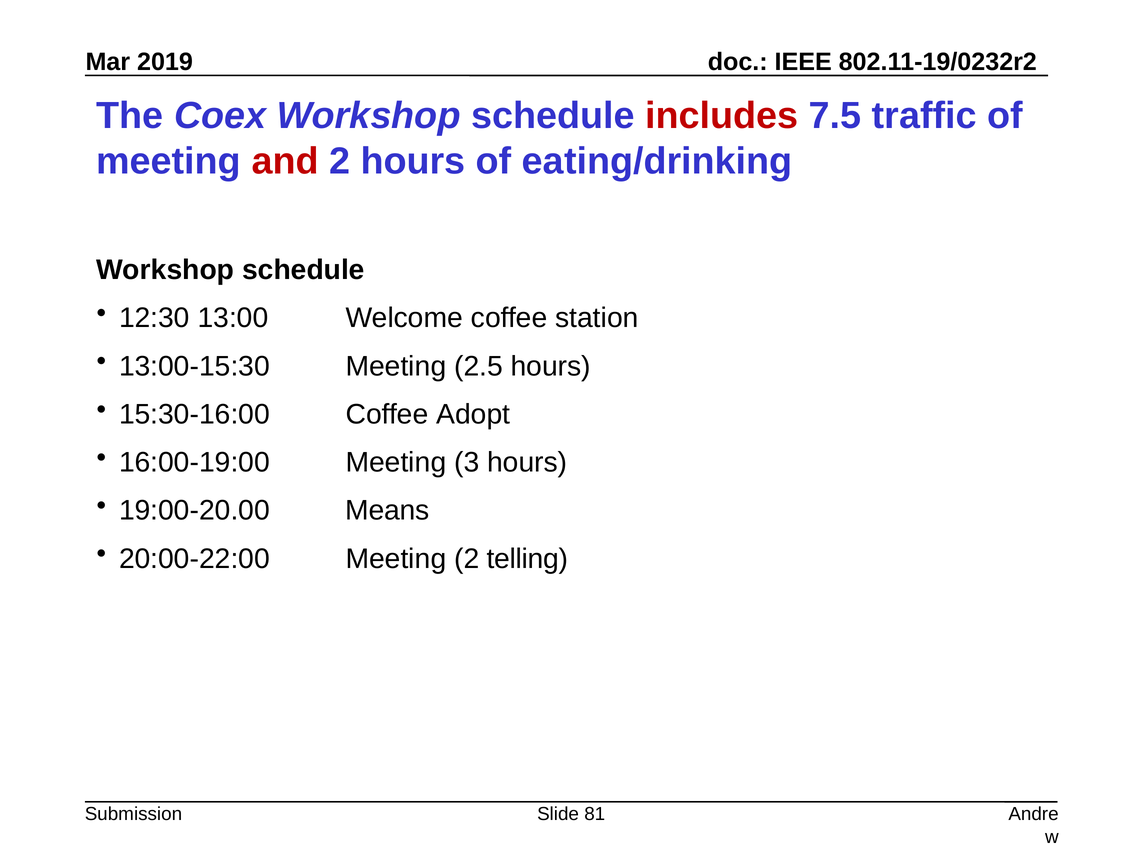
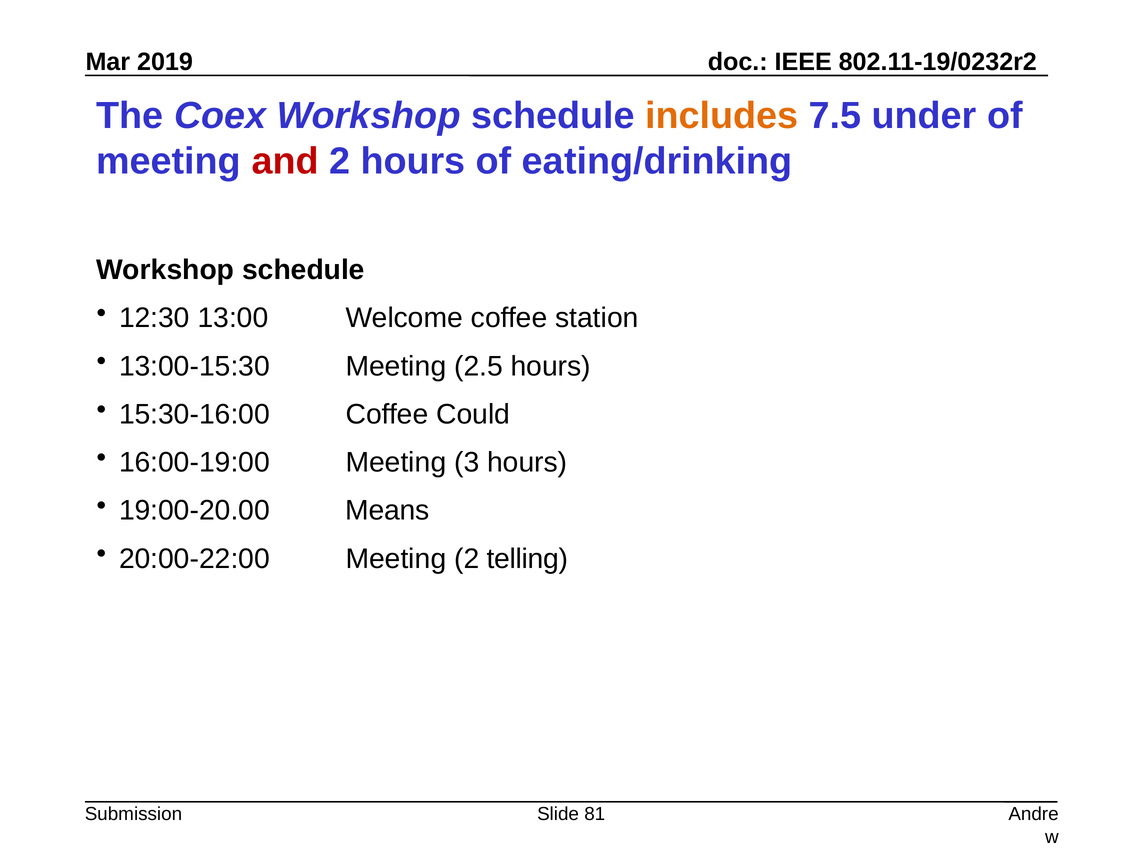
includes colour: red -> orange
traffic: traffic -> under
Adopt: Adopt -> Could
